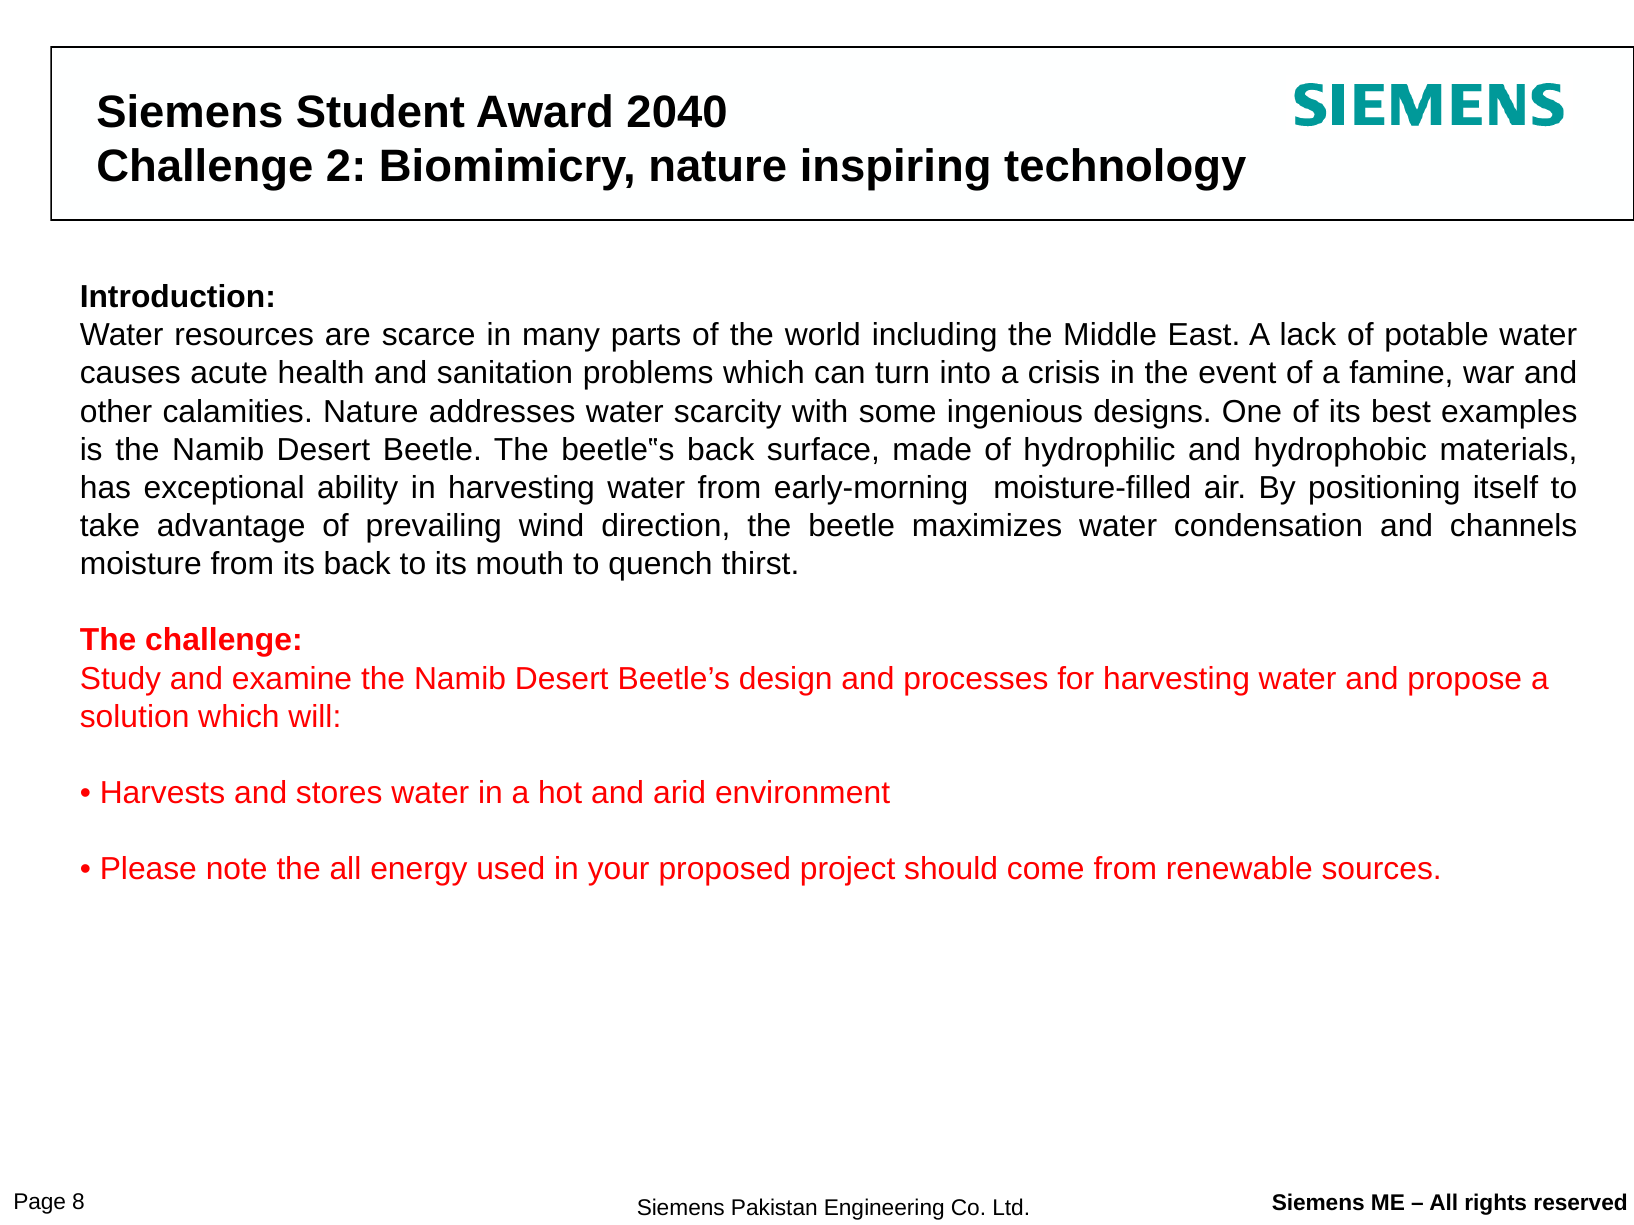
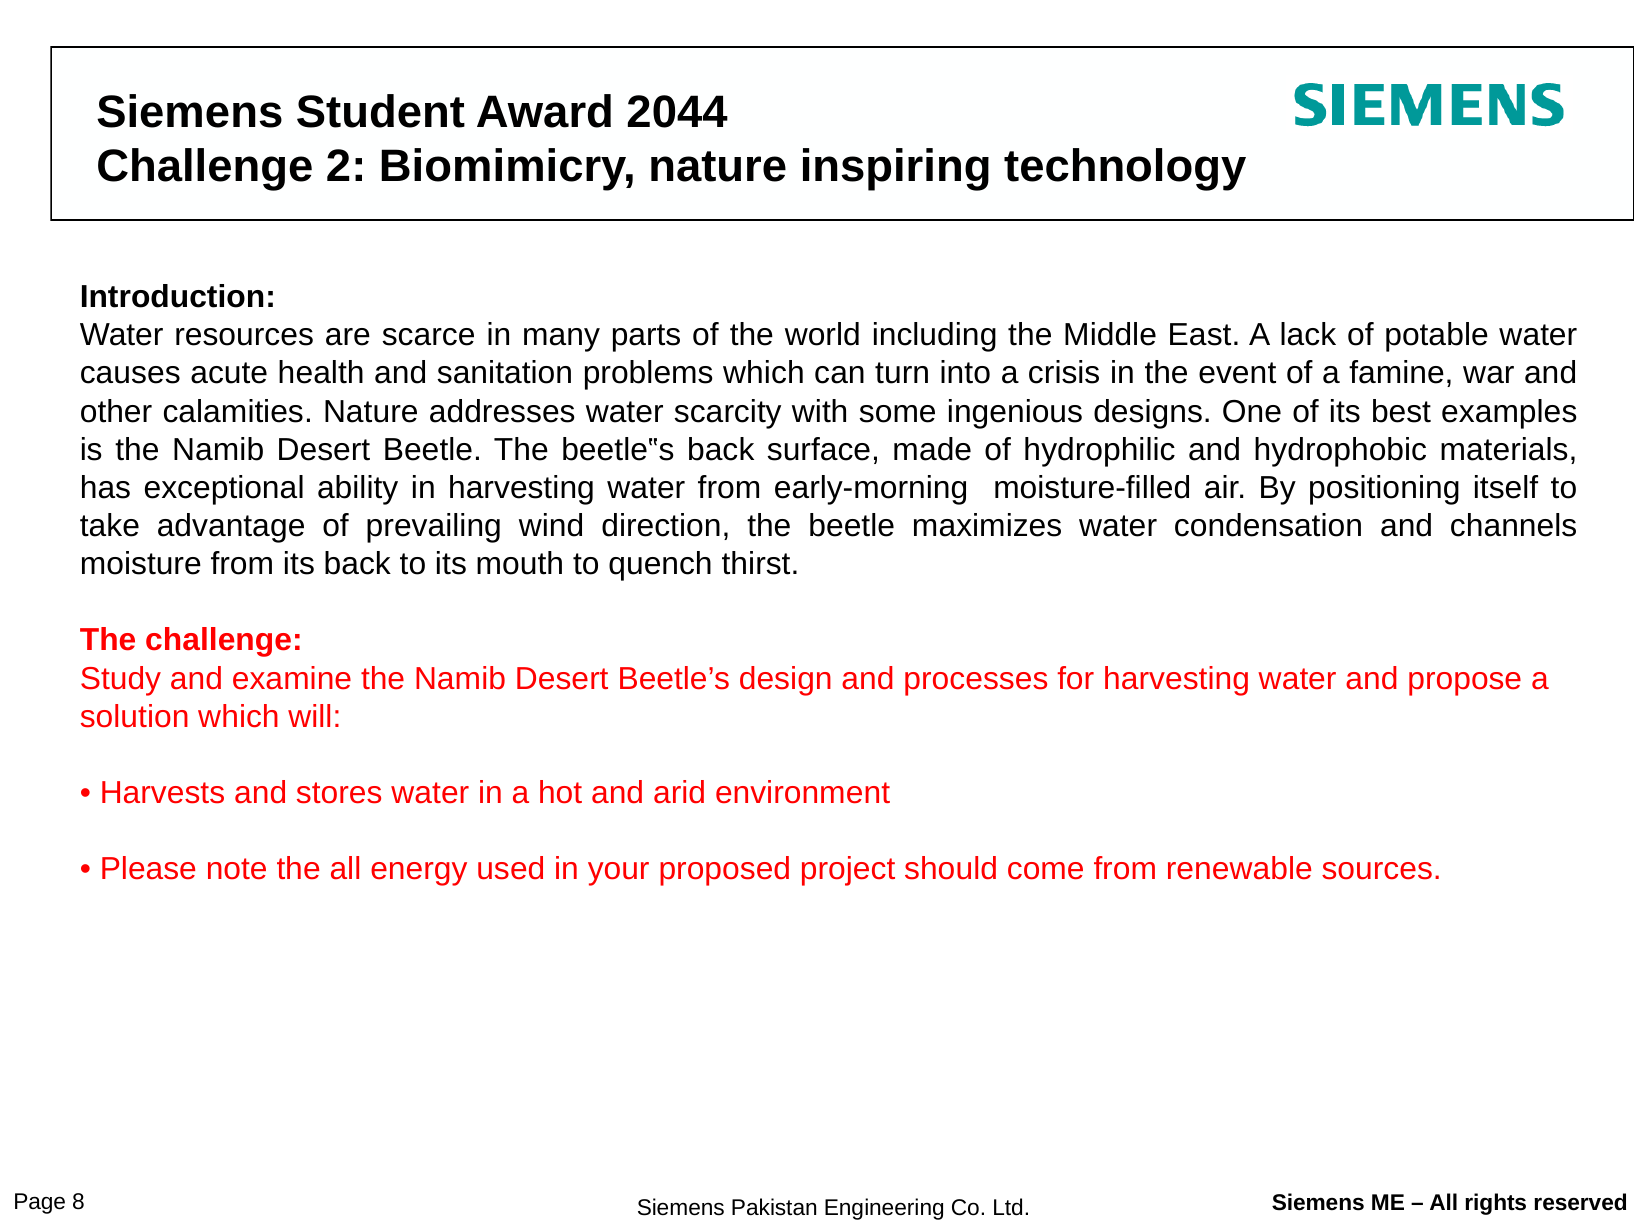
2040: 2040 -> 2044
